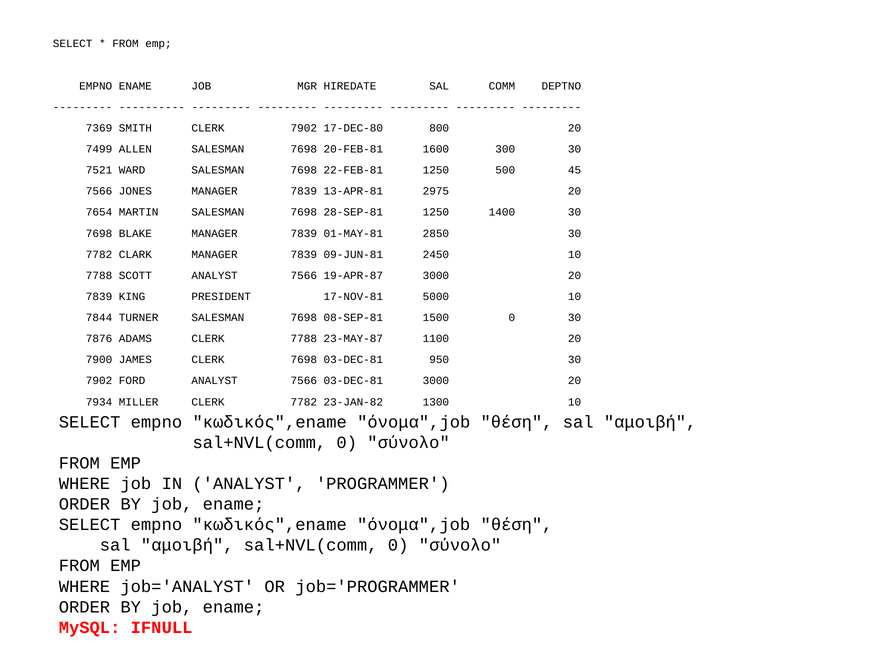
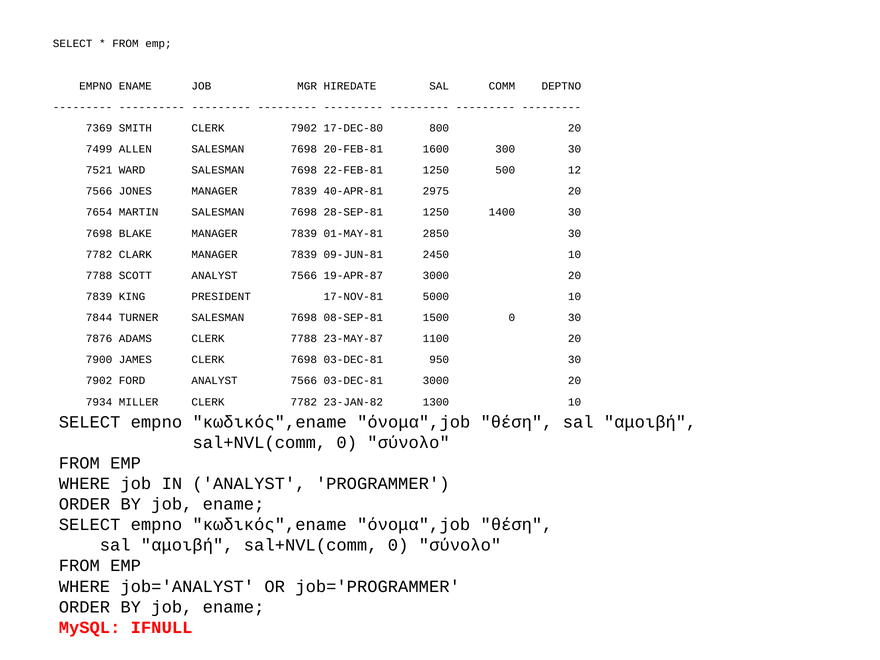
45: 45 -> 12
13-APR-81: 13-APR-81 -> 40-APR-81
